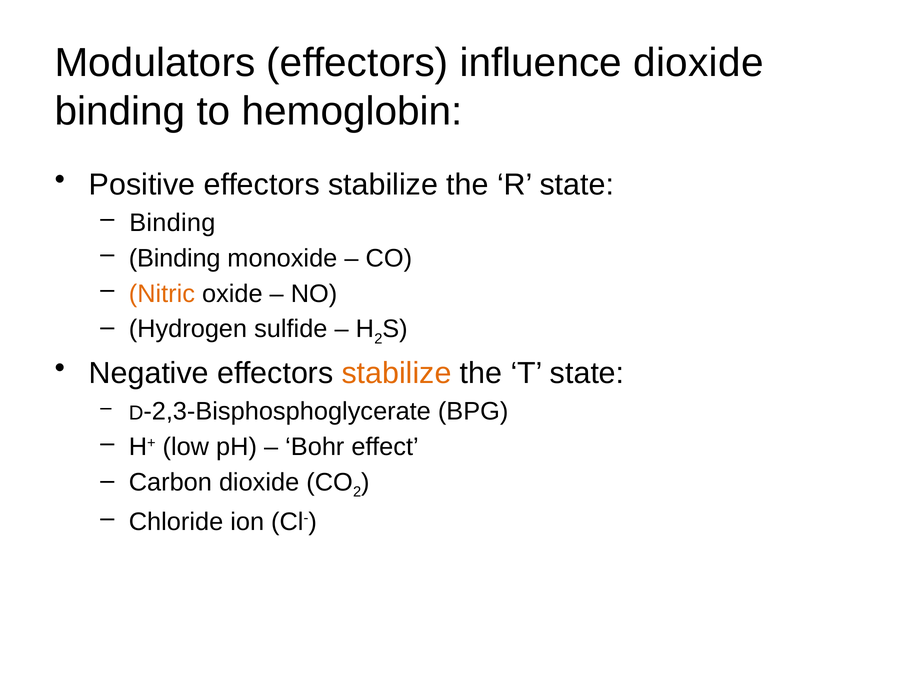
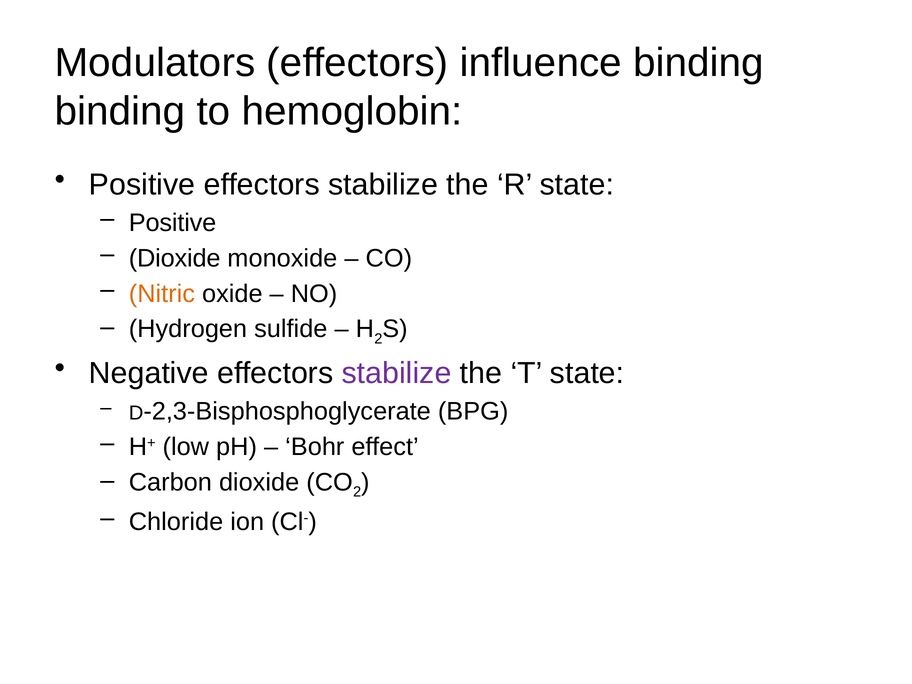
influence dioxide: dioxide -> binding
Binding at (172, 223): Binding -> Positive
Binding at (175, 258): Binding -> Dioxide
stabilize at (397, 373) colour: orange -> purple
